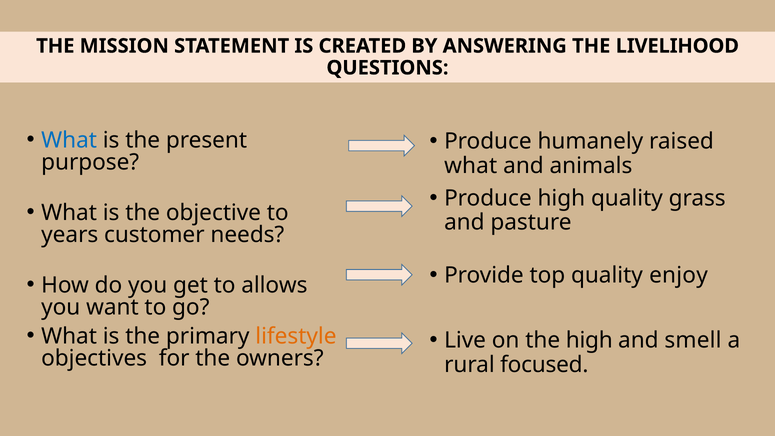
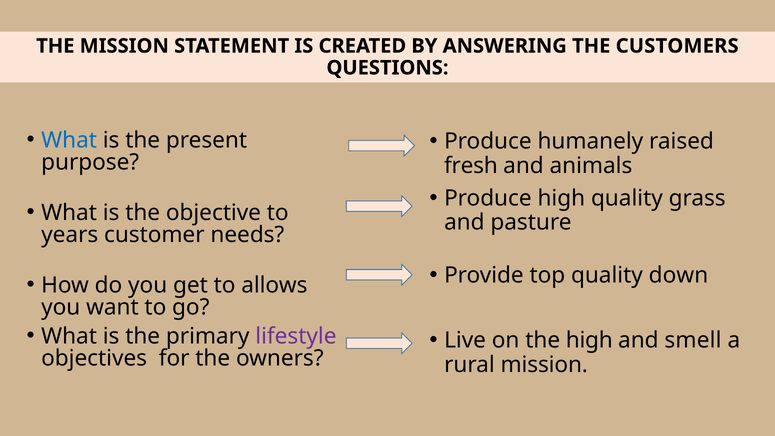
LIVELIHOOD: LIVELIHOOD -> CUSTOMERS
what at (471, 166): what -> fresh
enjoy: enjoy -> down
lifestyle colour: orange -> purple
rural focused: focused -> mission
